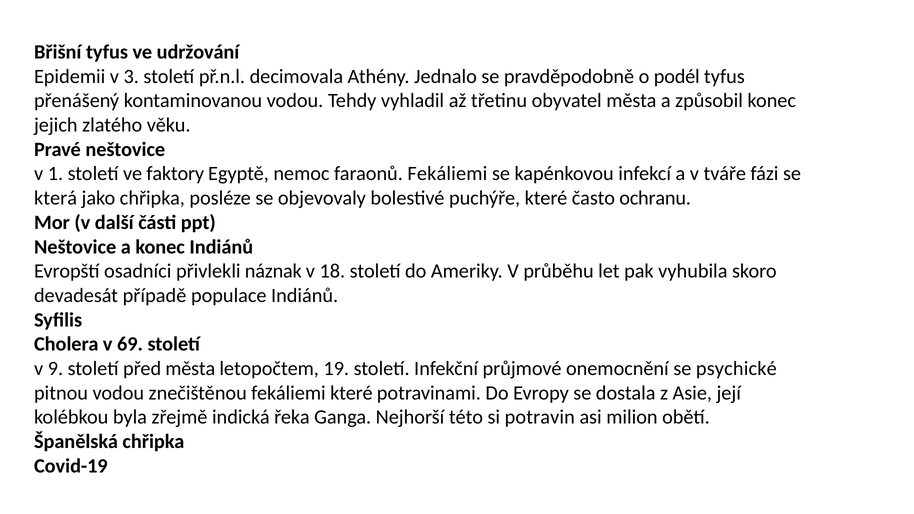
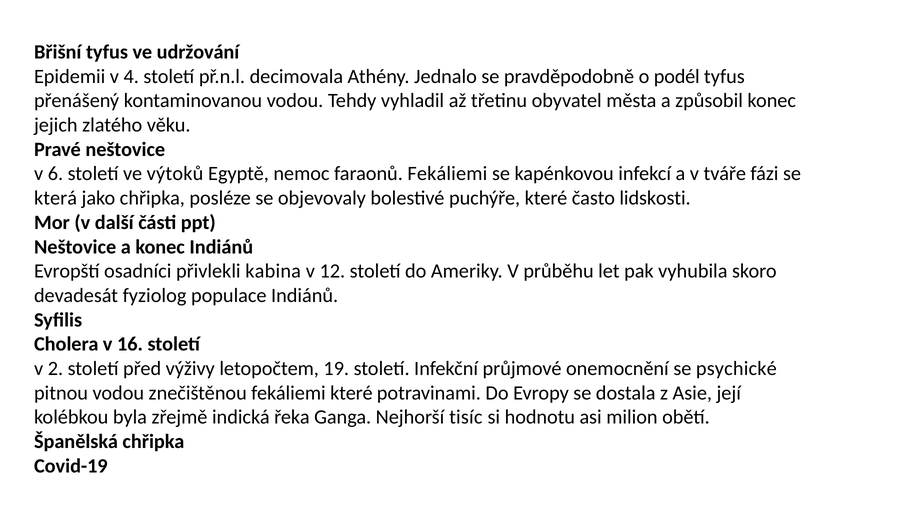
3: 3 -> 4
1: 1 -> 6
faktory: faktory -> výtoků
ochranu: ochranu -> lidskosti
náznak: náznak -> kabina
18: 18 -> 12
případě: případě -> fyziolog
69: 69 -> 16
9: 9 -> 2
před města: města -> výživy
této: této -> tisíc
potravin: potravin -> hodnotu
